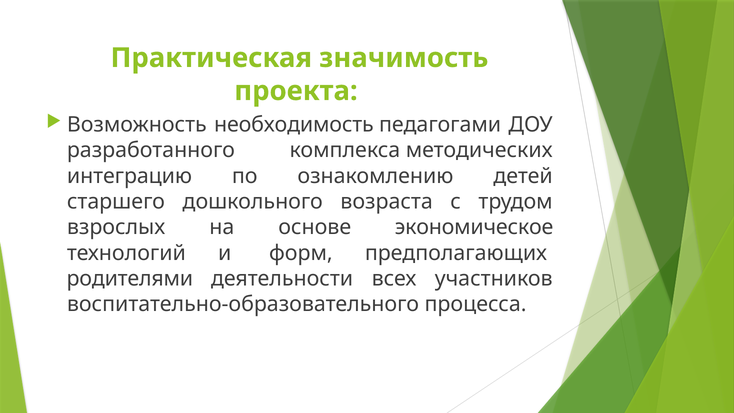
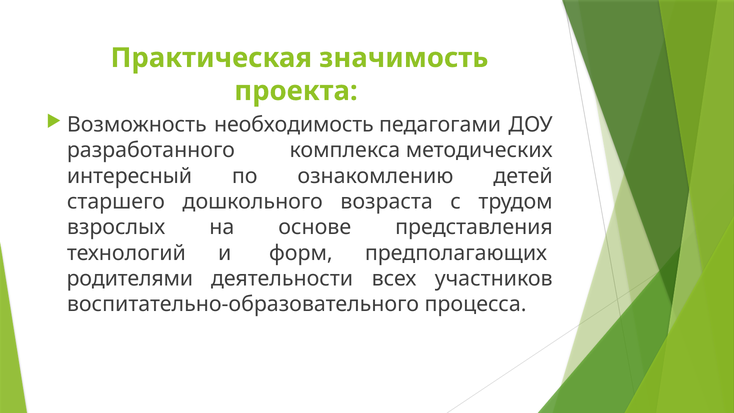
интеграцию: интеграцию -> интересный
экономическое: экономическое -> представления
